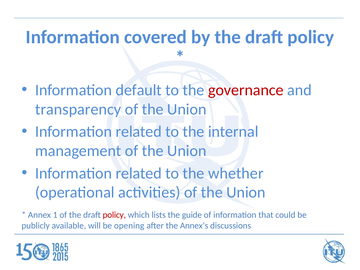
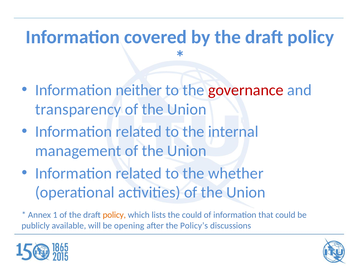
default: default -> neither
policy at (114, 215) colour: red -> orange
the guide: guide -> could
Annex’s: Annex’s -> Policy’s
